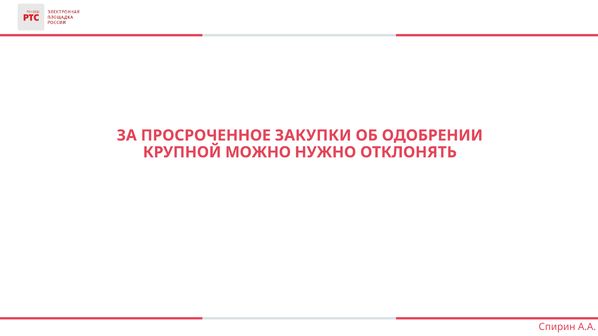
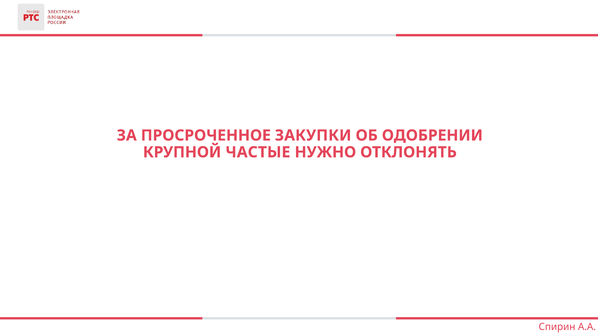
МОЖНО: МОЖНО -> ЧАСТЫЕ
